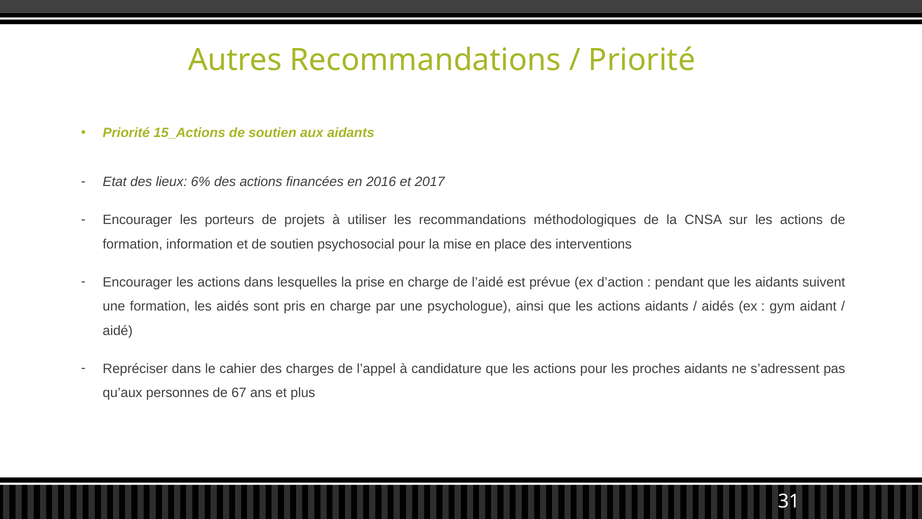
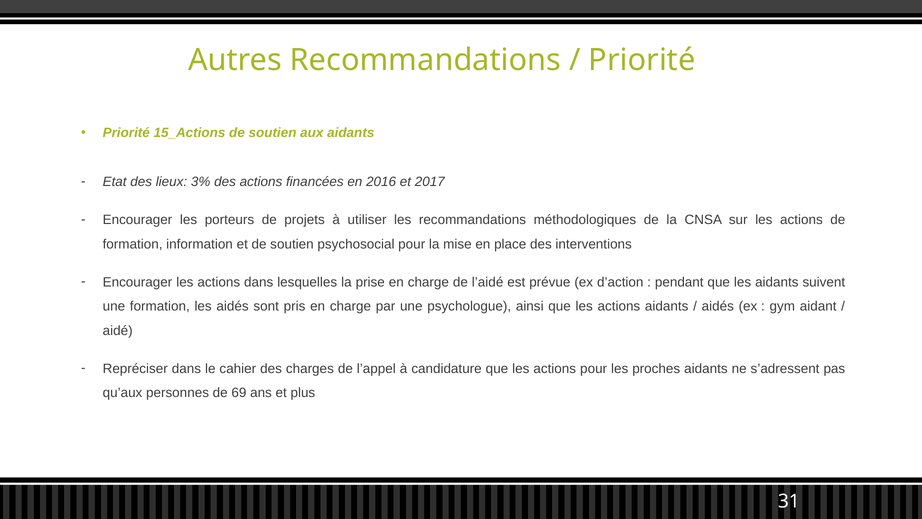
6%: 6% -> 3%
67: 67 -> 69
